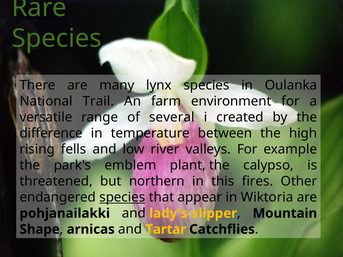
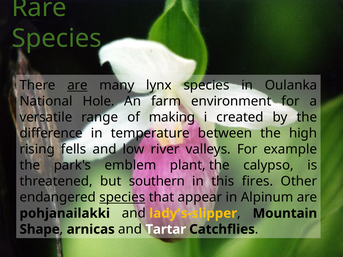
are at (78, 85) underline: none -> present
Trail: Trail -> Hole
several: several -> making
northern: northern -> southern
Wiktoria: Wiktoria -> Alpinum
Tartar colour: yellow -> white
